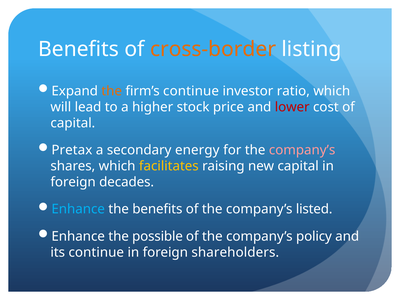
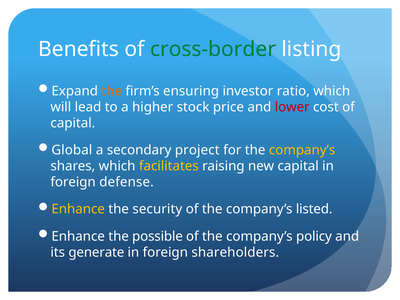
cross-border colour: orange -> green
firm’s continue: continue -> ensuring
Pretax: Pretax -> Global
energy: energy -> project
company’s at (302, 150) colour: pink -> yellow
decades: decades -> defense
Enhance at (78, 209) colour: light blue -> yellow
the benefits: benefits -> security
its continue: continue -> generate
